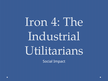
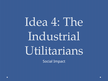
Iron: Iron -> Idea
